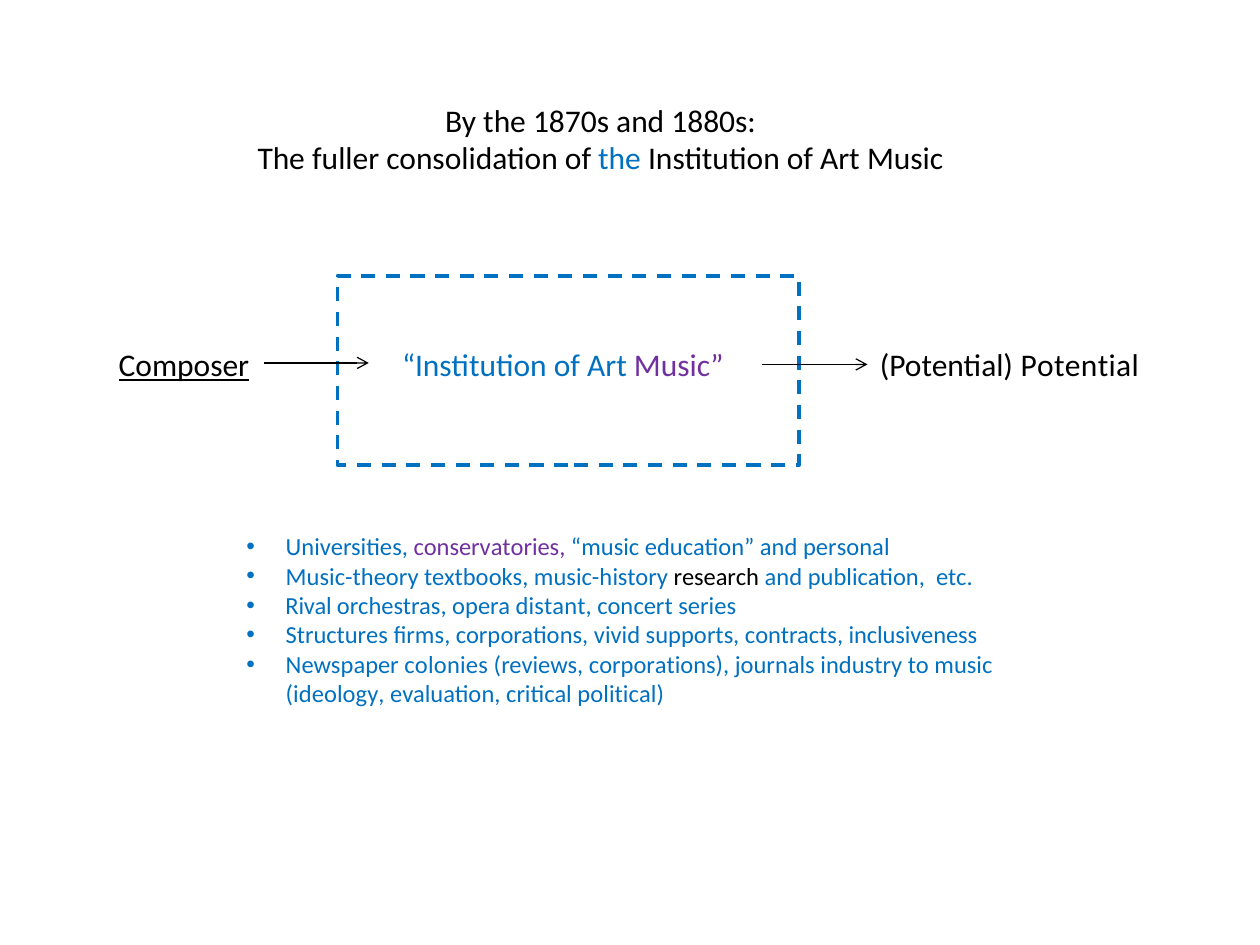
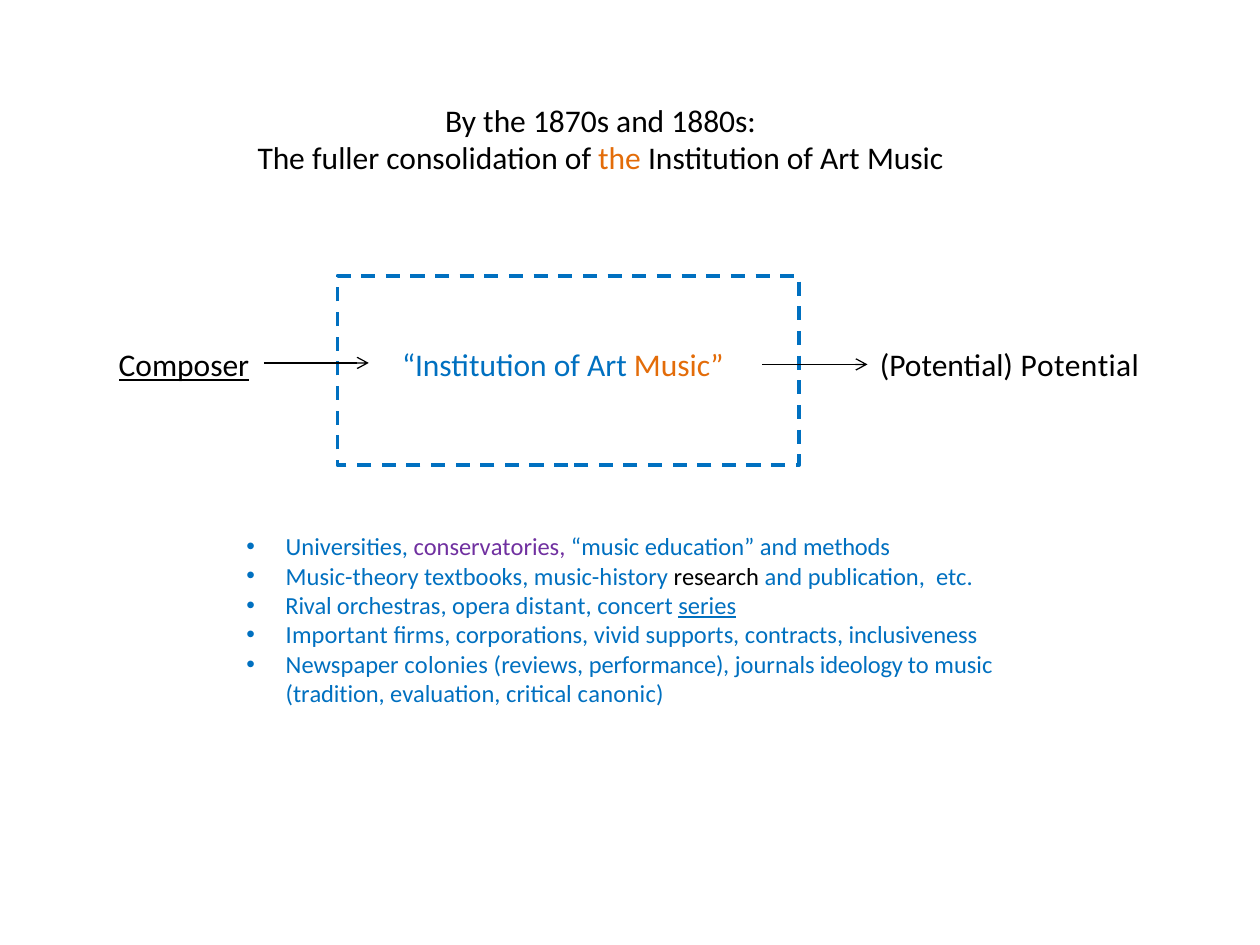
the at (619, 160) colour: blue -> orange
Music at (679, 366) colour: purple -> orange
personal: personal -> methods
series underline: none -> present
Structures: Structures -> Important
reviews corporations: corporations -> performance
industry: industry -> ideology
ideology: ideology -> tradition
political: political -> canonic
